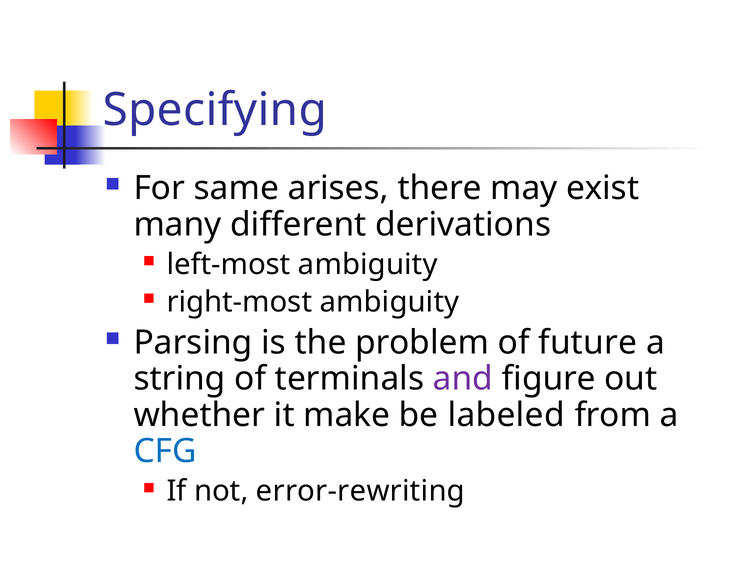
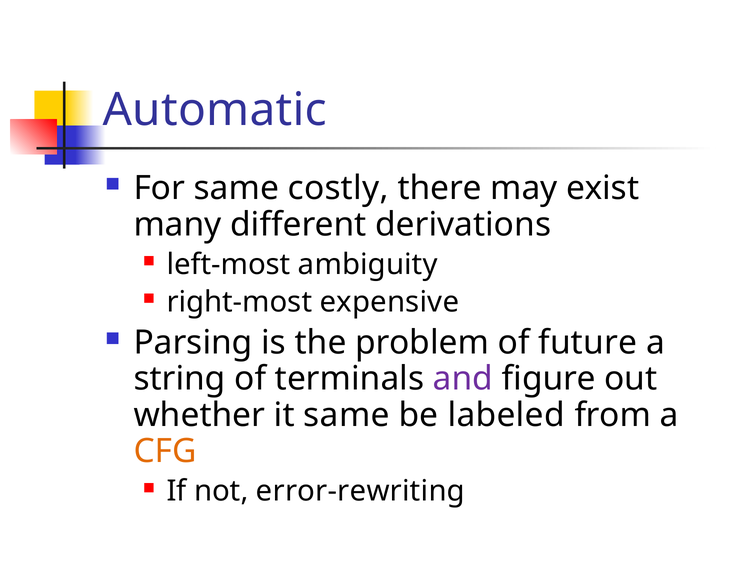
Specifying: Specifying -> Automatic
arises: arises -> costly
right-most ambiguity: ambiguity -> expensive
it make: make -> same
CFG colour: blue -> orange
